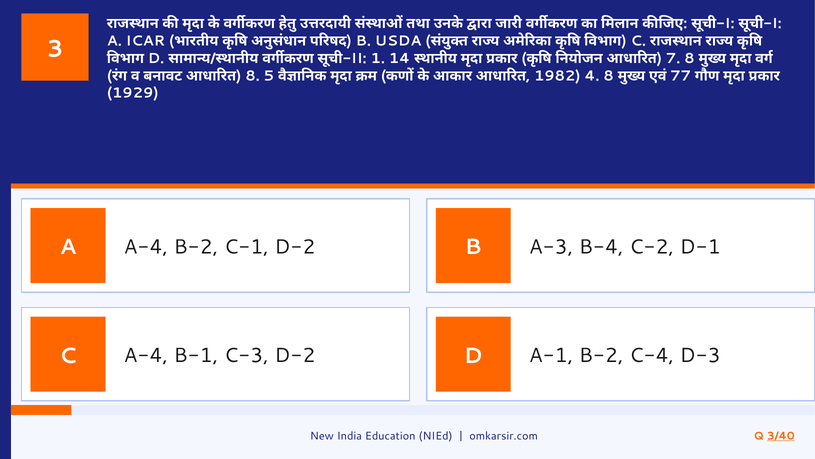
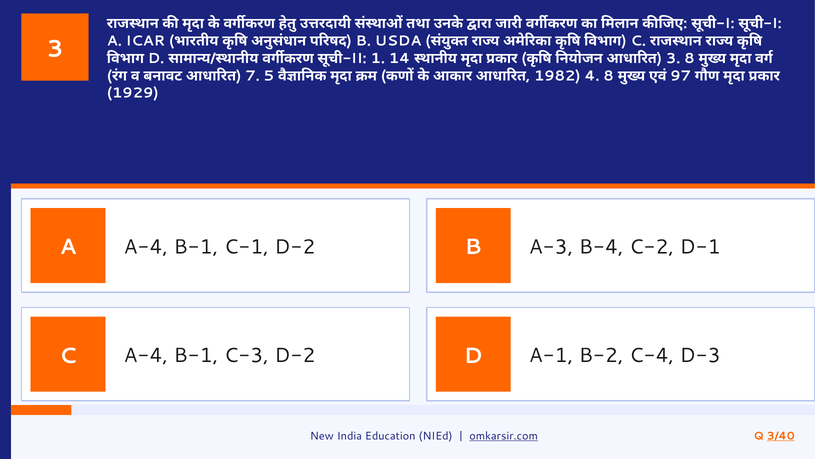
7 at (673, 58): 7 -> 3
8 at (253, 76): 8 -> 7
77: 77 -> 97
A A-4 B-2: B-2 -> B-1
omkarsir.com underline: none -> present
